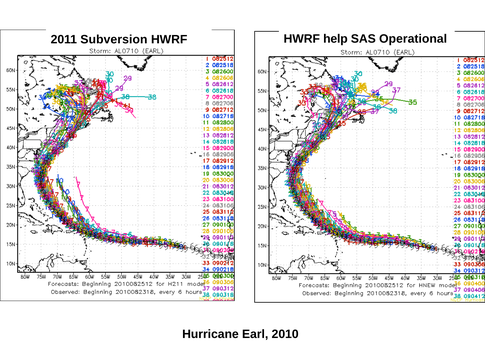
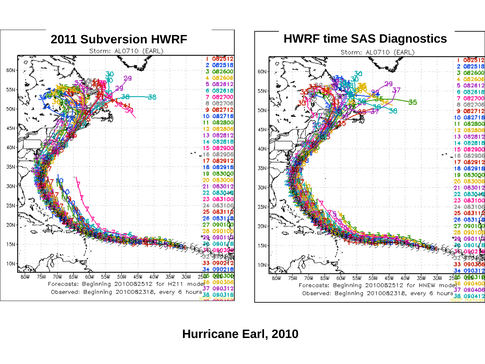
help: help -> time
Operational: Operational -> Diagnostics
